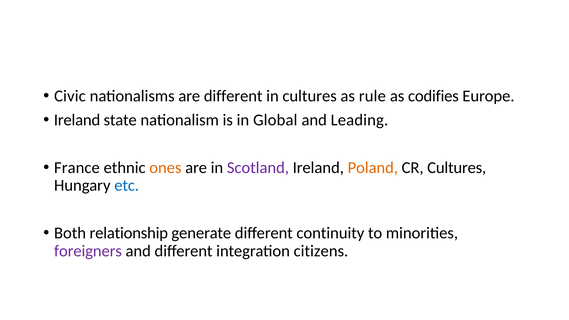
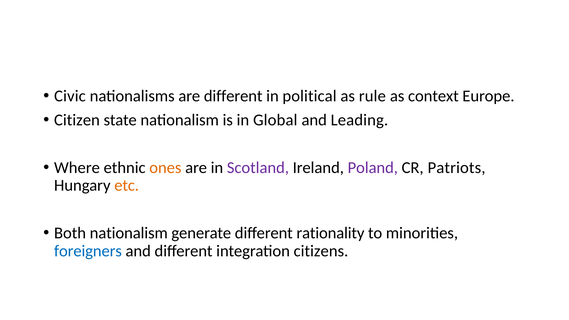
in cultures: cultures -> political
codifies: codifies -> context
Ireland at (77, 120): Ireland -> Citizen
France: France -> Where
Poland colour: orange -> purple
CR Cultures: Cultures -> Patriots
etc colour: blue -> orange
Both relationship: relationship -> nationalism
continuity: continuity -> rationality
foreigners colour: purple -> blue
